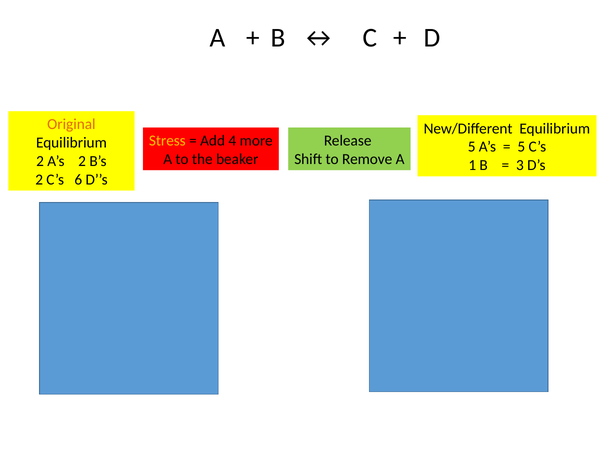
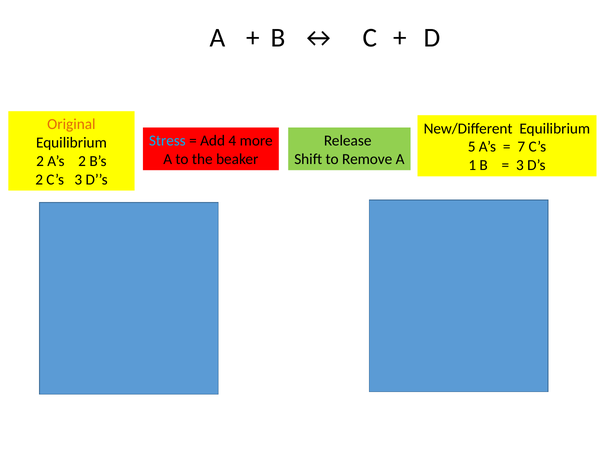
Stress colour: yellow -> light blue
5 at (521, 147): 5 -> 7
C’s 6: 6 -> 3
